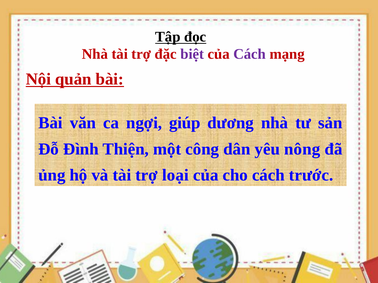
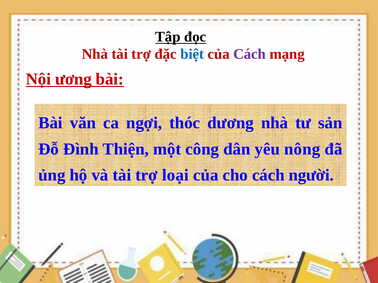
biệt colour: purple -> blue
quản: quản -> ương
giúp: giúp -> thóc
trước: trước -> người
